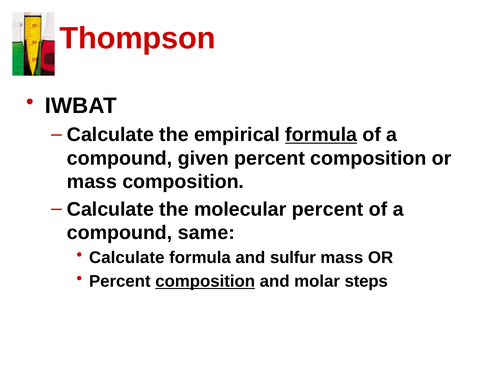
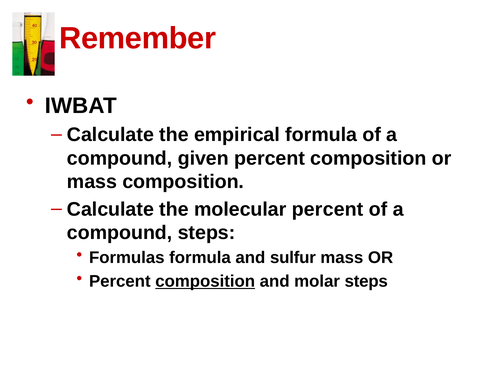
Thompson: Thompson -> Remember
formula at (321, 135) underline: present -> none
compound same: same -> steps
Calculate at (127, 258): Calculate -> Formulas
